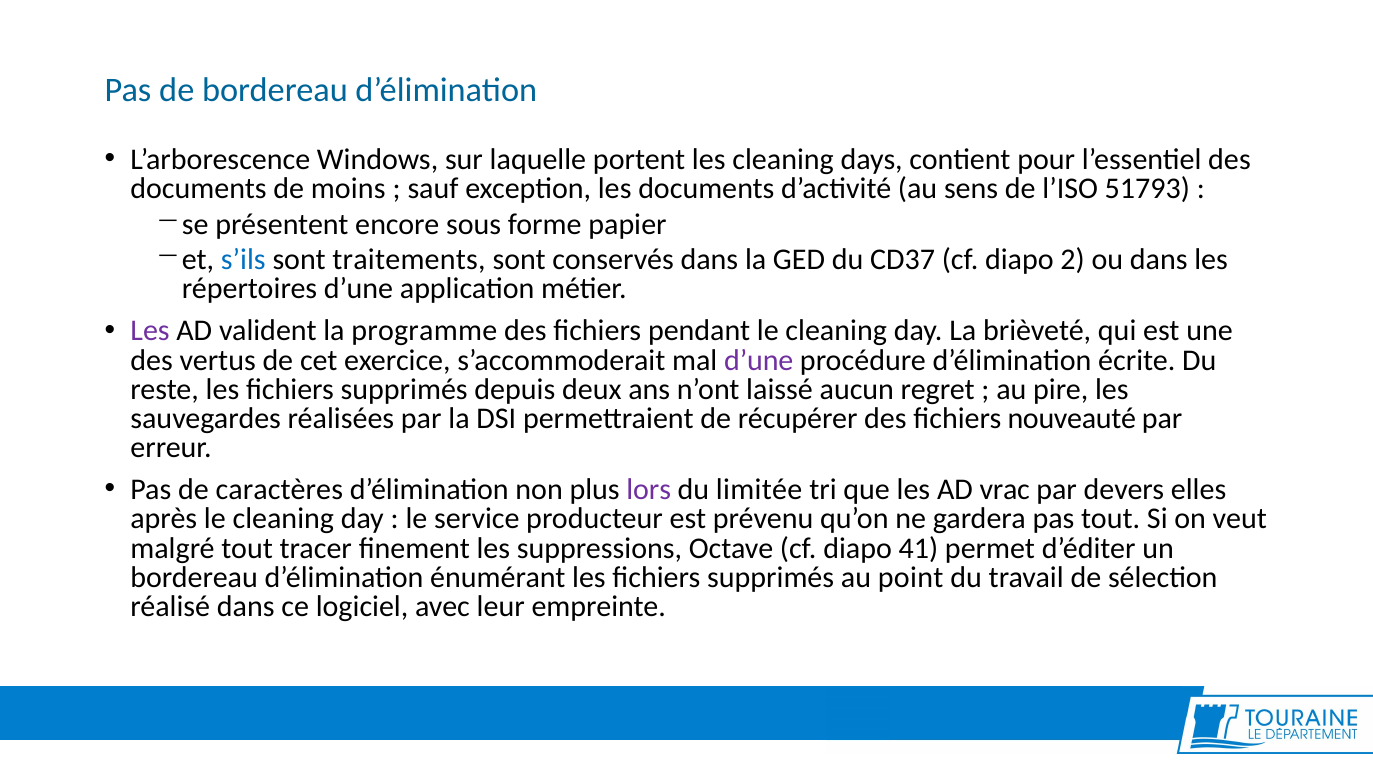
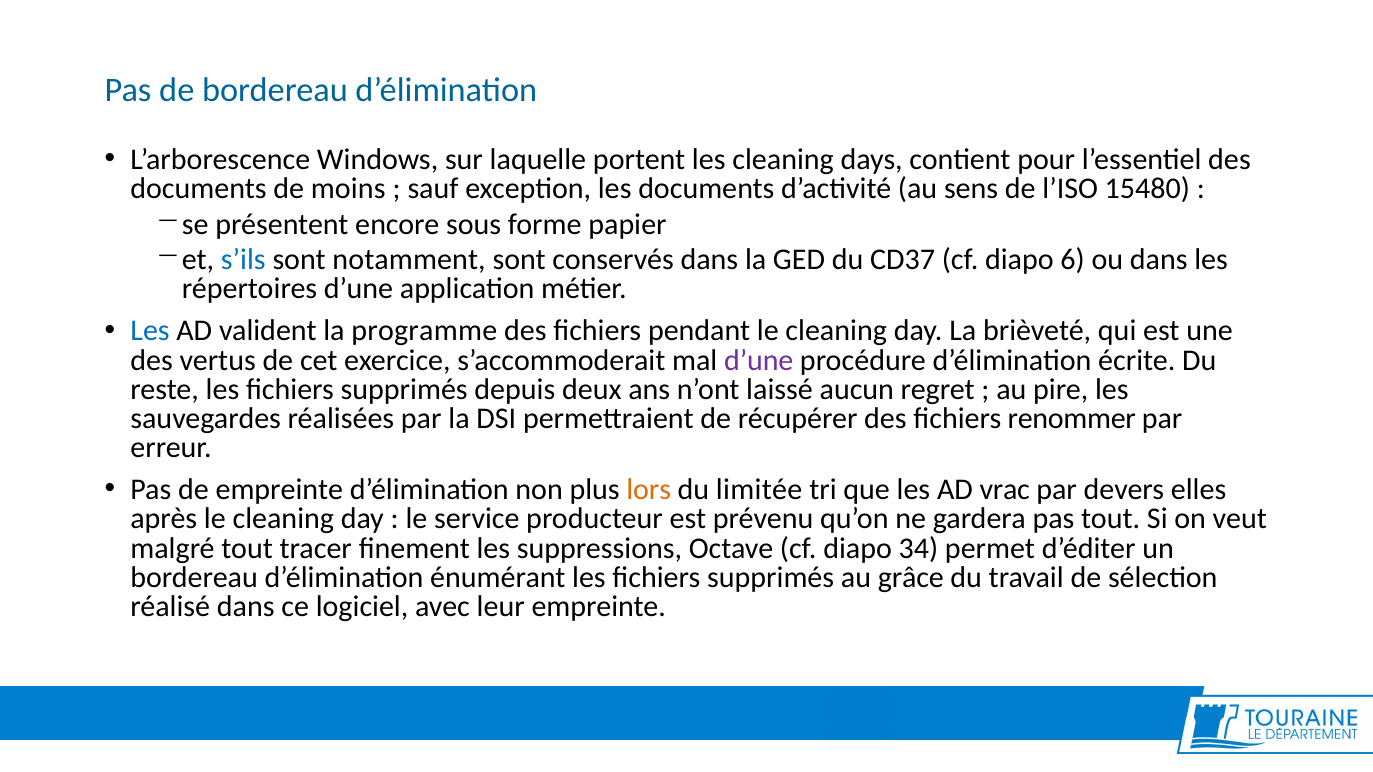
51793: 51793 -> 15480
traitements: traitements -> notamment
2: 2 -> 6
Les at (150, 331) colour: purple -> blue
nouveauté: nouveauté -> renommer
de caractères: caractères -> empreinte
lors colour: purple -> orange
41: 41 -> 34
point: point -> grâce
